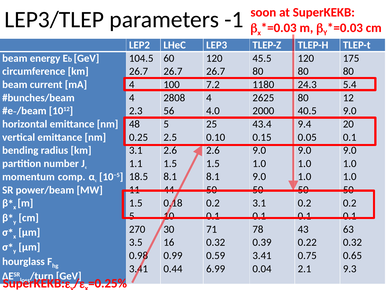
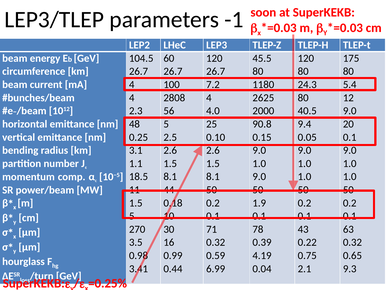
43.4: 43.4 -> 90.8
3.1 at (259, 203): 3.1 -> 1.9
3.41 at (262, 255): 3.41 -> 4.19
